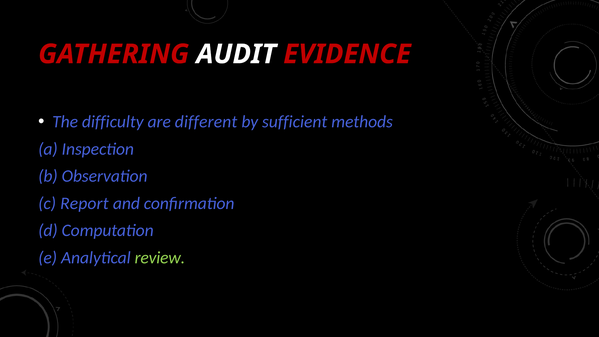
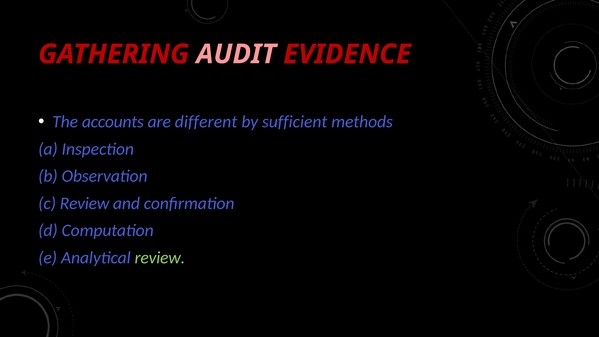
AUDIT colour: white -> pink
difficulty: difficulty -> accounts
c Report: Report -> Review
